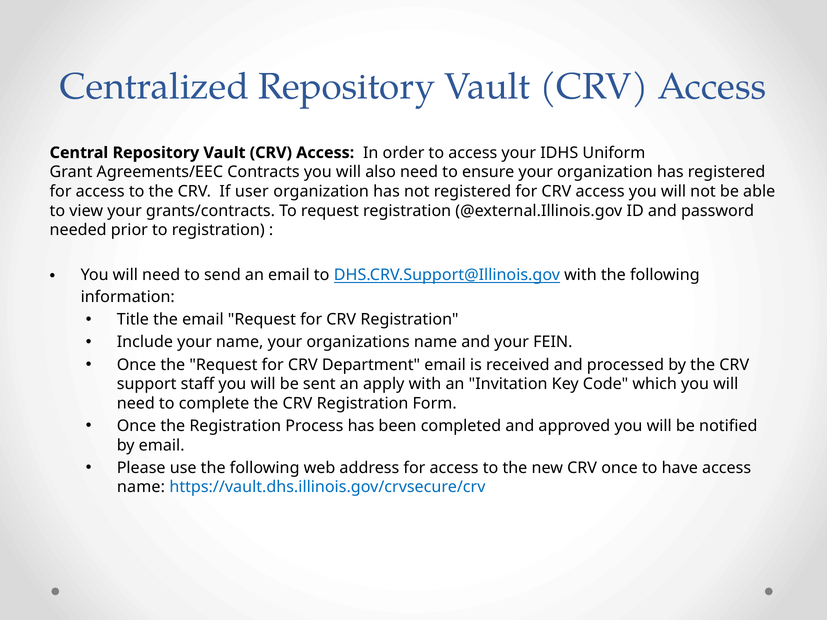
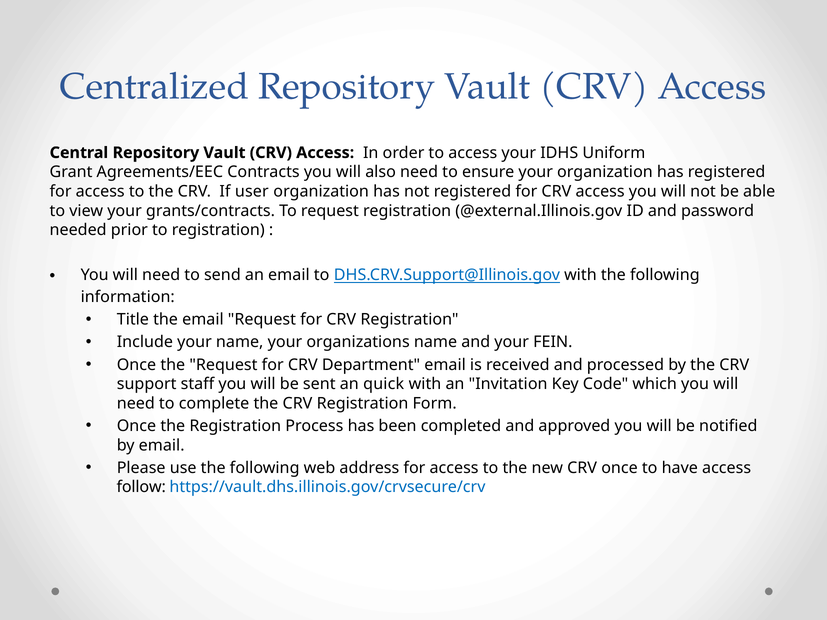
apply: apply -> quick
name at (141, 487): name -> follow
